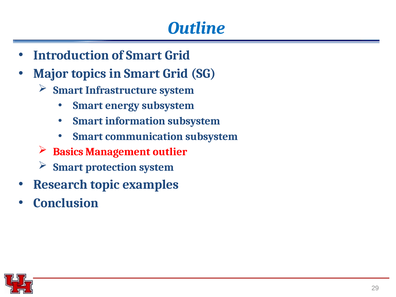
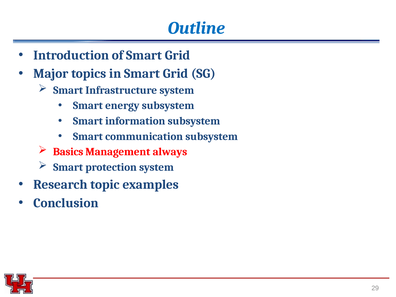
outlier: outlier -> always
